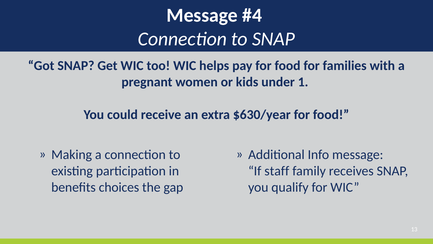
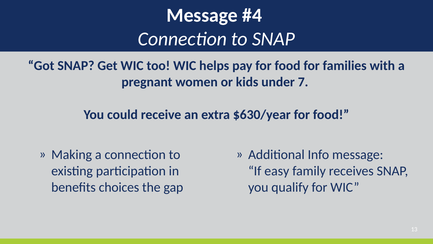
1: 1 -> 7
staff: staff -> easy
